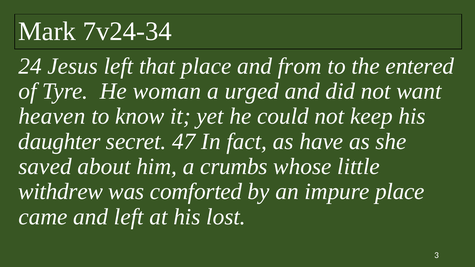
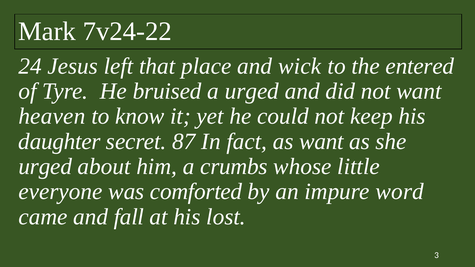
7v24-34: 7v24-34 -> 7v24-22
from: from -> wick
woman: woman -> bruised
47: 47 -> 87
as have: have -> want
saved at (45, 167): saved -> urged
withdrew: withdrew -> everyone
impure place: place -> word
and left: left -> fall
